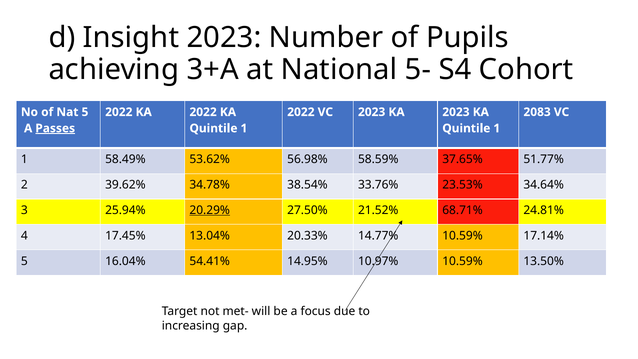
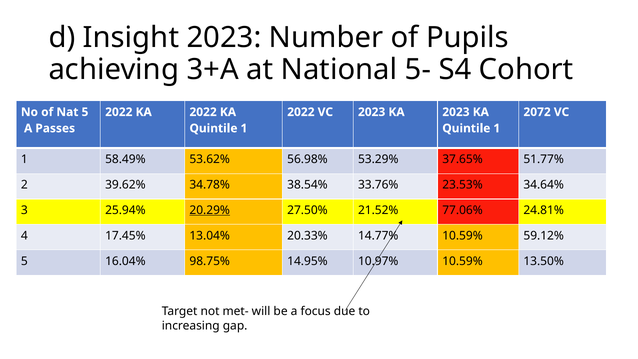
2083: 2083 -> 2072
Passes underline: present -> none
58.59%: 58.59% -> 53.29%
68.71%: 68.71% -> 77.06%
17.14%: 17.14% -> 59.12%
54.41%: 54.41% -> 98.75%
